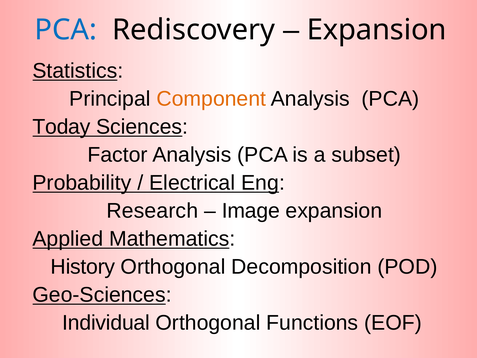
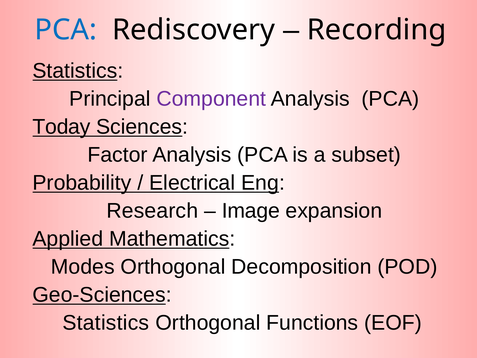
Expansion at (377, 30): Expansion -> Recording
Component colour: orange -> purple
History: History -> Modes
Individual at (106, 323): Individual -> Statistics
